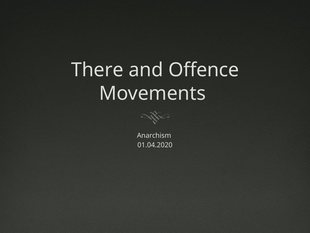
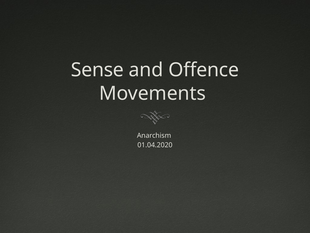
There: There -> Sense
